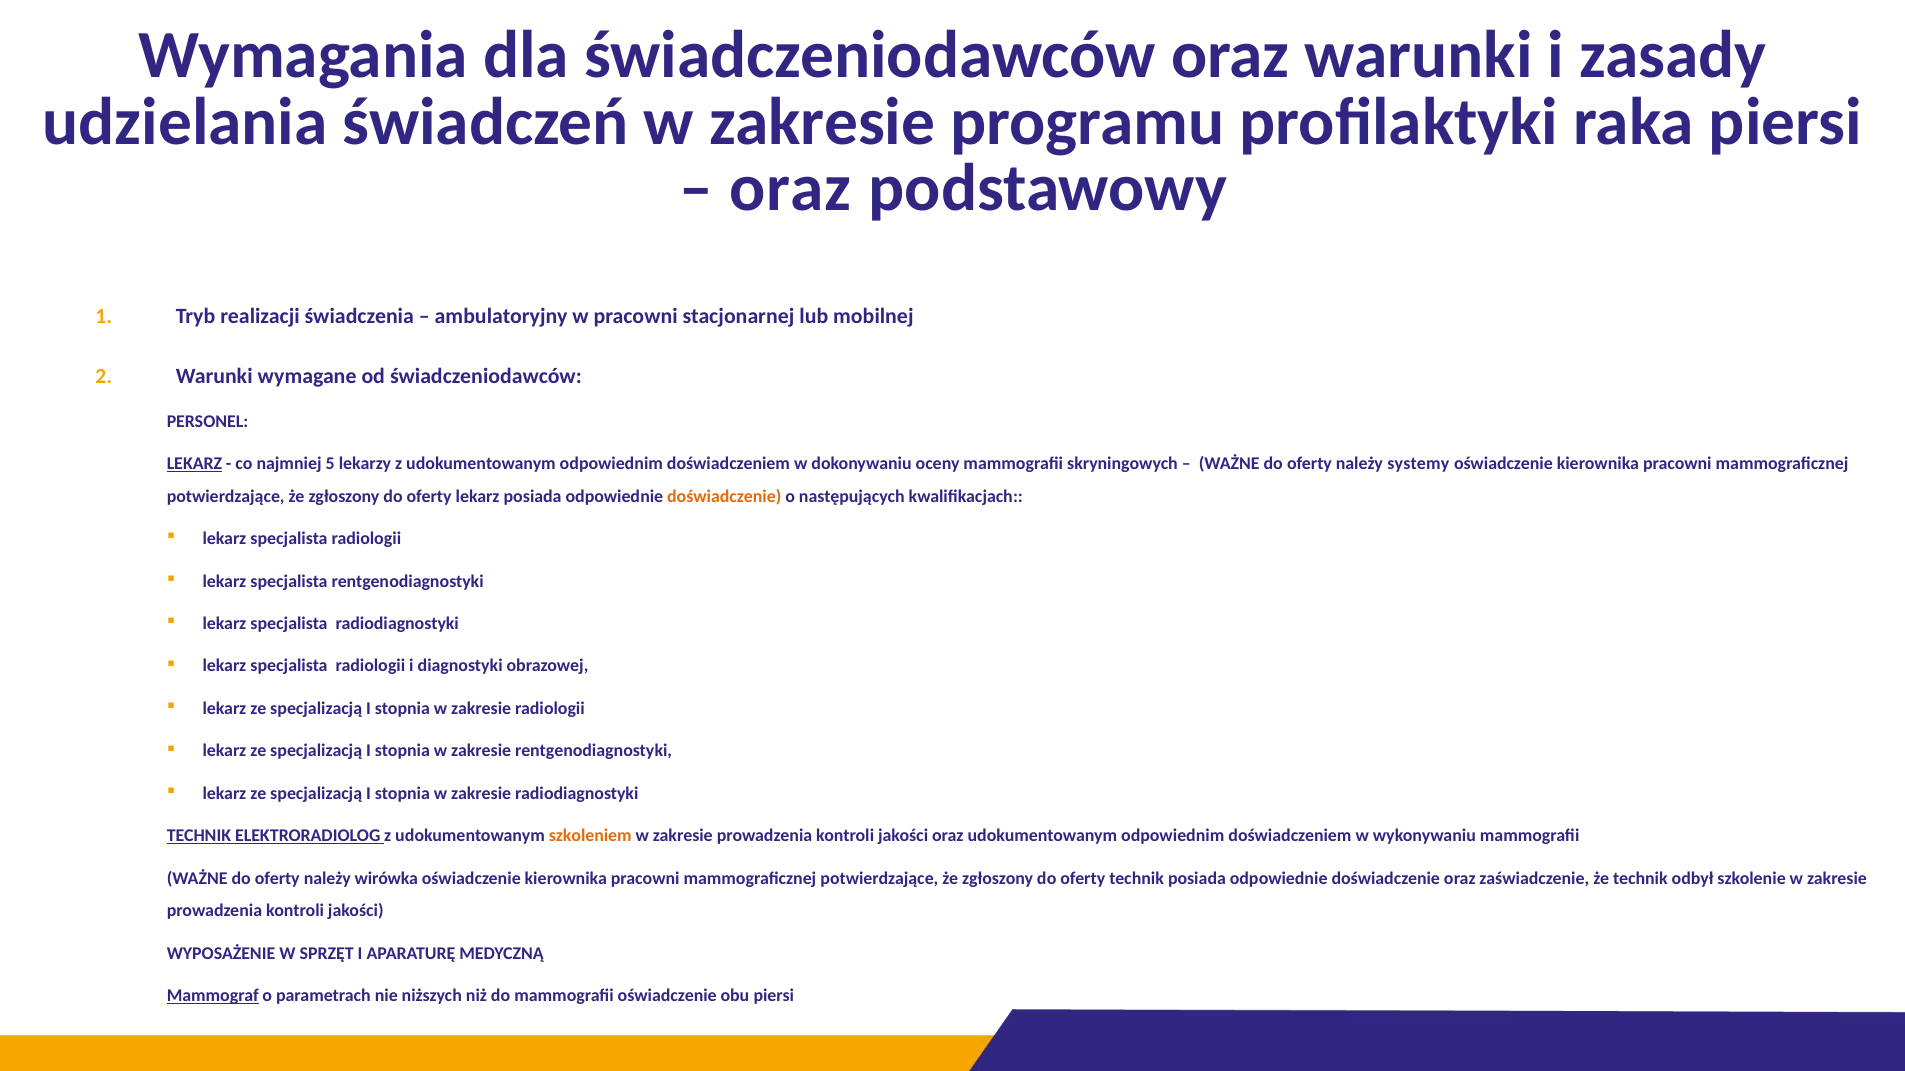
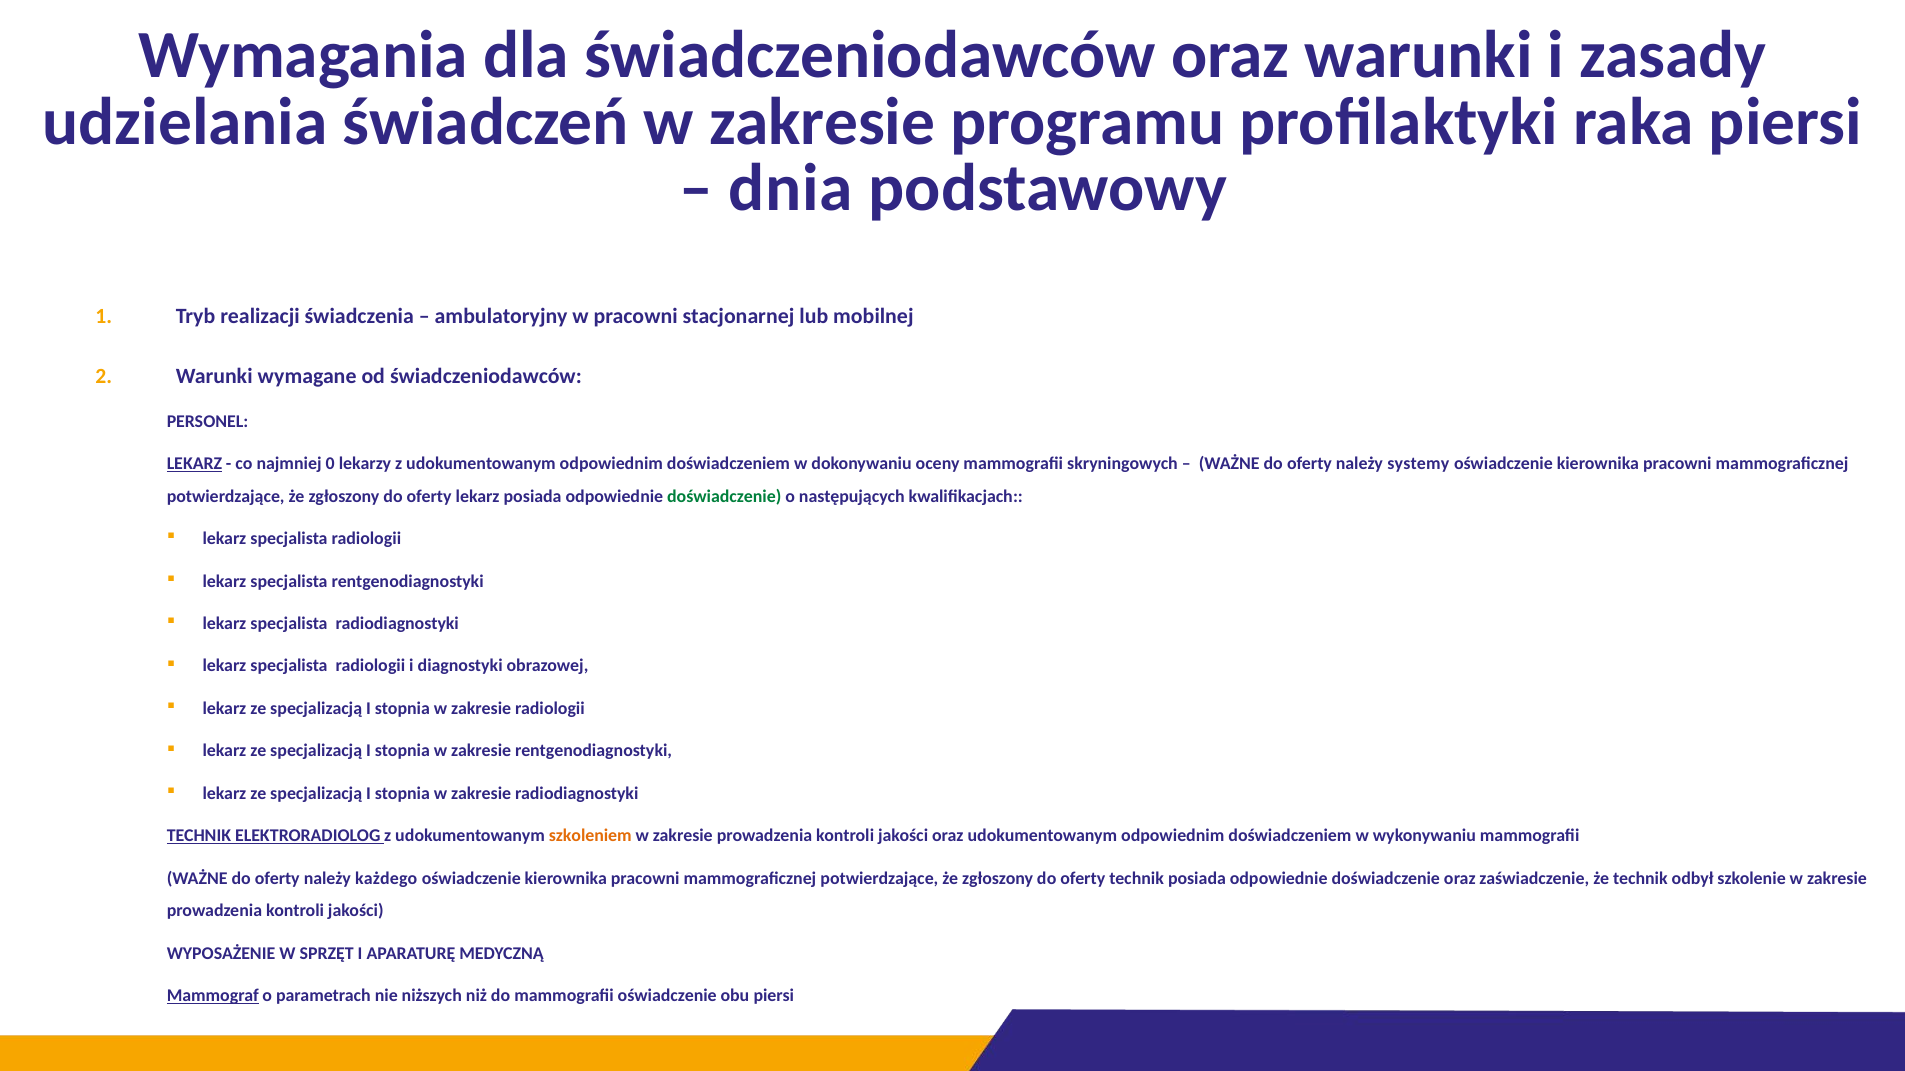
oraz at (790, 189): oraz -> dnia
5: 5 -> 0
doświadczenie at (724, 497) colour: orange -> green
wirówka: wirówka -> każdego
